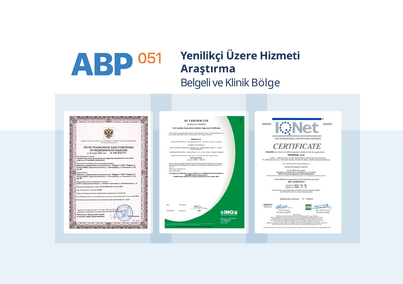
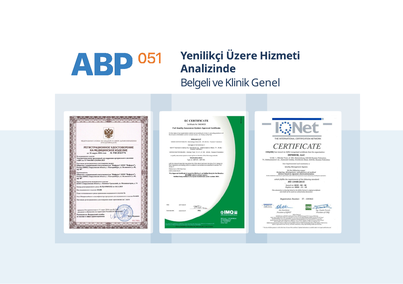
Araştırma: Araştırma -> Analizinde
Bölge: Bölge -> Genel
